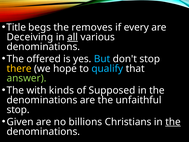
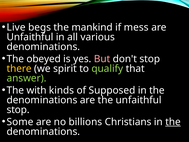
Title: Title -> Live
removes: removes -> mankind
every: every -> mess
Deceiving at (30, 37): Deceiving -> Unfaithful
all underline: present -> none
offered: offered -> obeyed
But colour: light blue -> pink
hope: hope -> spirit
qualify colour: light blue -> light green
Given: Given -> Some
